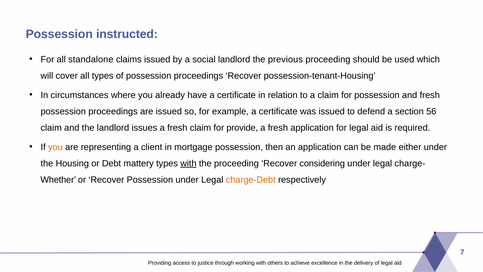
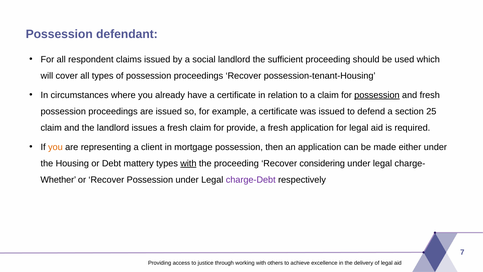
instructed: instructed -> defendant
standalone: standalone -> respondent
previous: previous -> sufficient
possession at (377, 95) underline: none -> present
56: 56 -> 25
charge-Debt colour: orange -> purple
